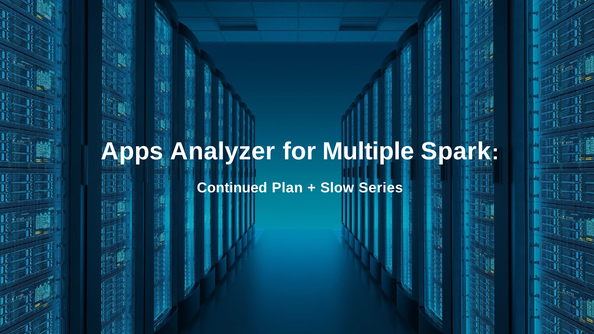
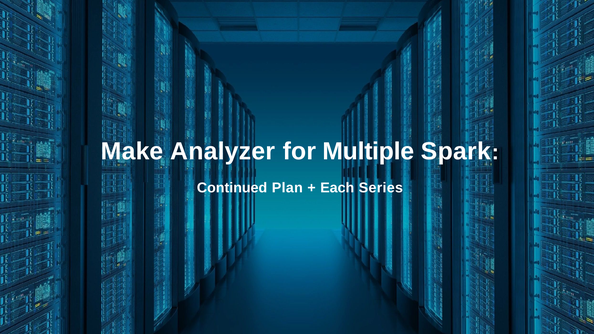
Apps: Apps -> Make
Slow: Slow -> Each
